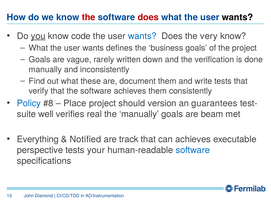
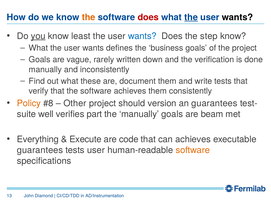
the at (89, 17) colour: red -> orange
the at (191, 17) underline: none -> present
code: code -> least
very: very -> step
Policy colour: blue -> orange
Place: Place -> Other
real: real -> part
Notified: Notified -> Execute
track: track -> code
perspective at (40, 150): perspective -> guarantees
tests your: your -> user
software at (193, 150) colour: blue -> orange
